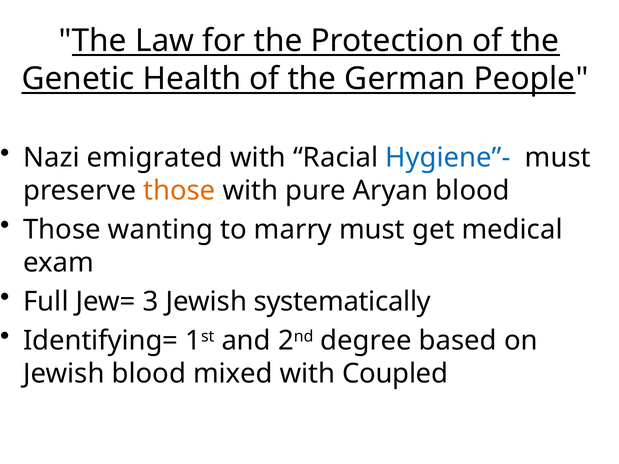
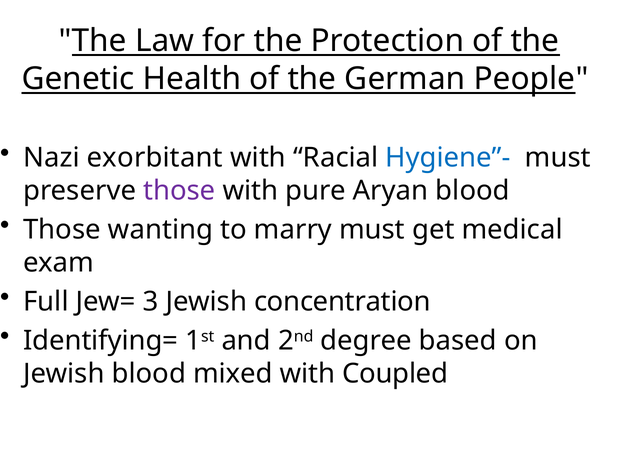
emigrated: emigrated -> exorbitant
those at (179, 191) colour: orange -> purple
systematically: systematically -> concentration
